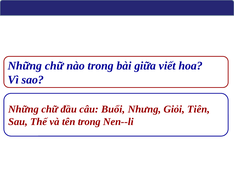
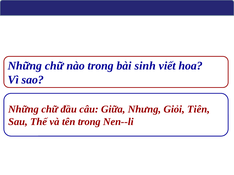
giữa: giữa -> sinh
Buổi: Buổi -> Giữa
